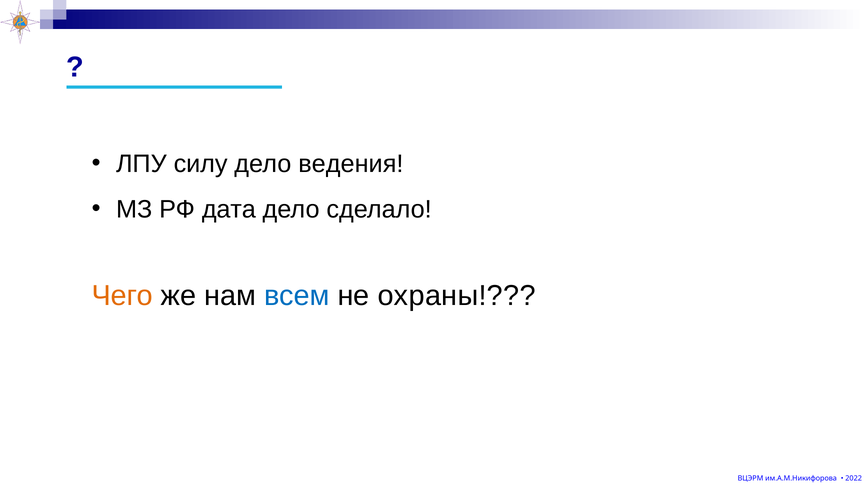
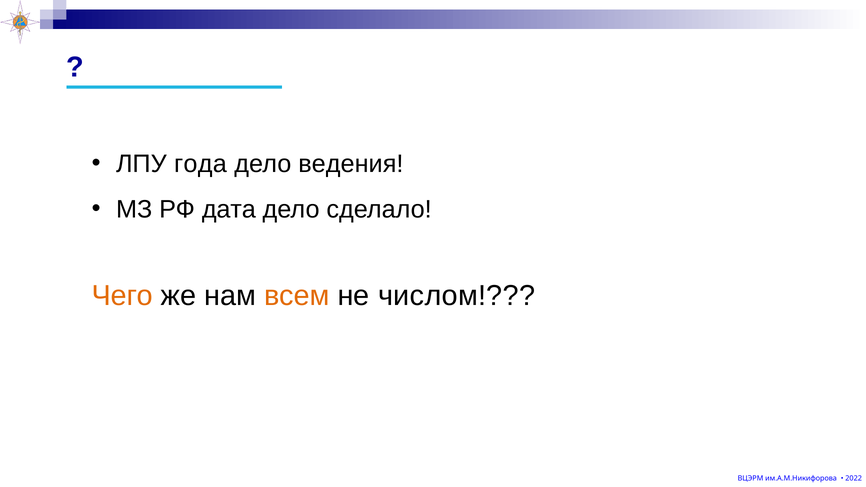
силу: силу -> года
всем colour: blue -> orange
охраны: охраны -> числом
